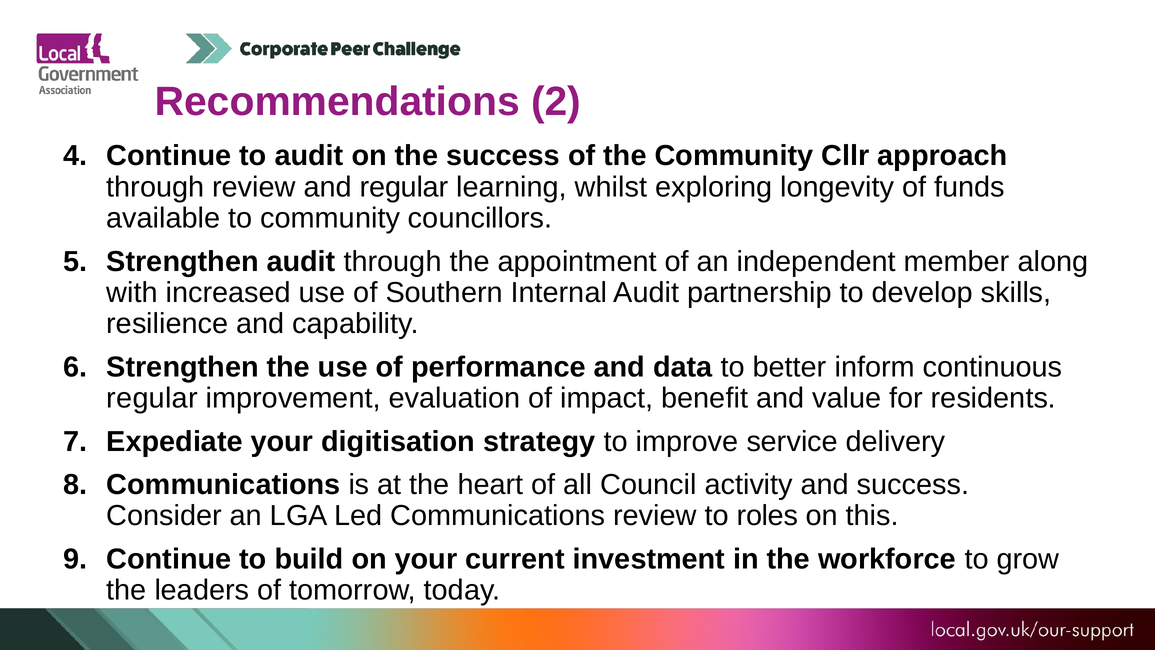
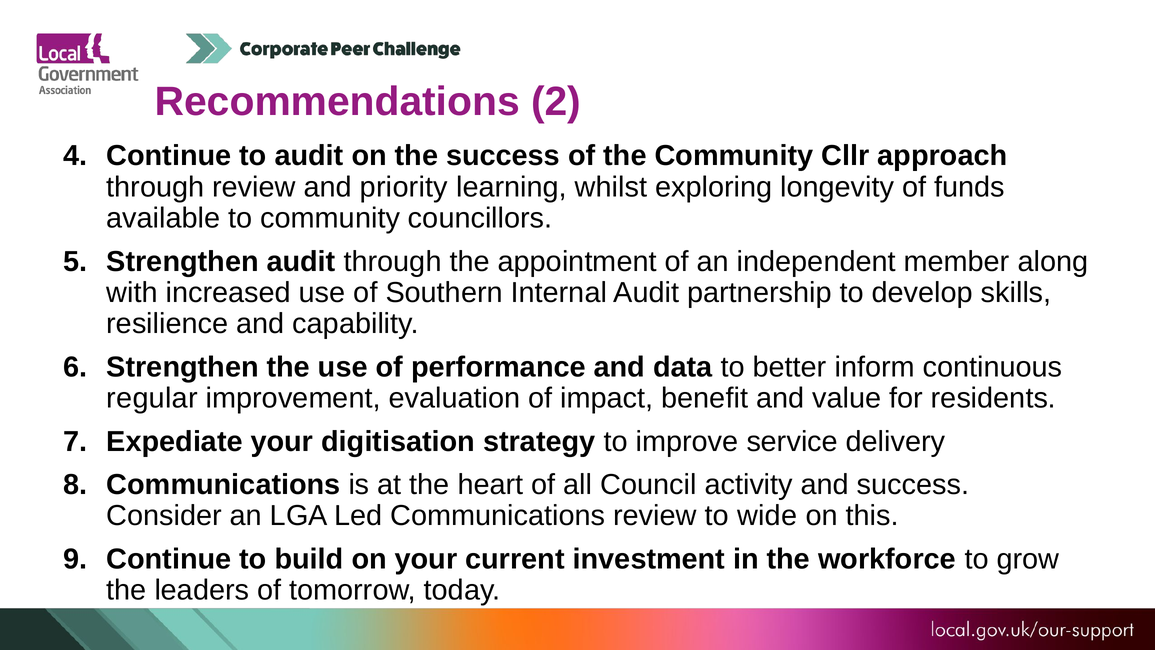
and regular: regular -> priority
roles: roles -> wide
